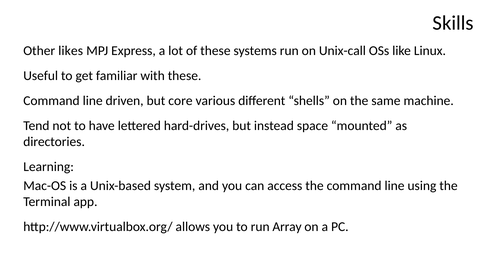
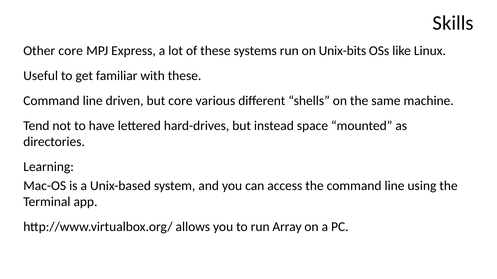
Other likes: likes -> core
Unix-call: Unix-call -> Unix-bits
